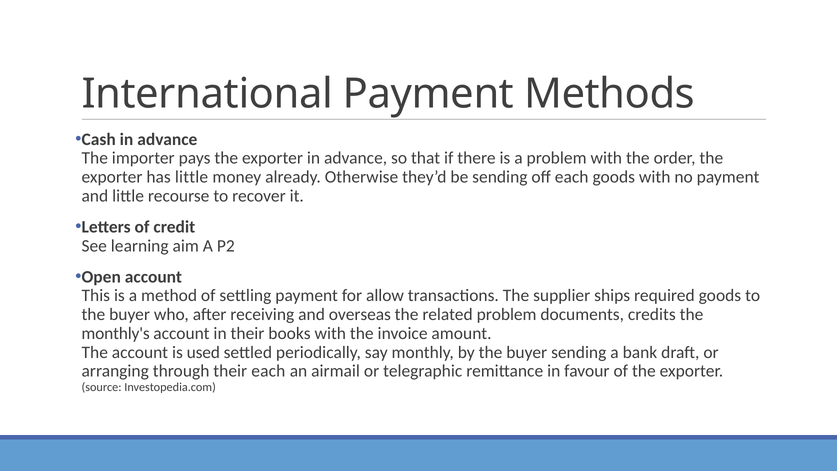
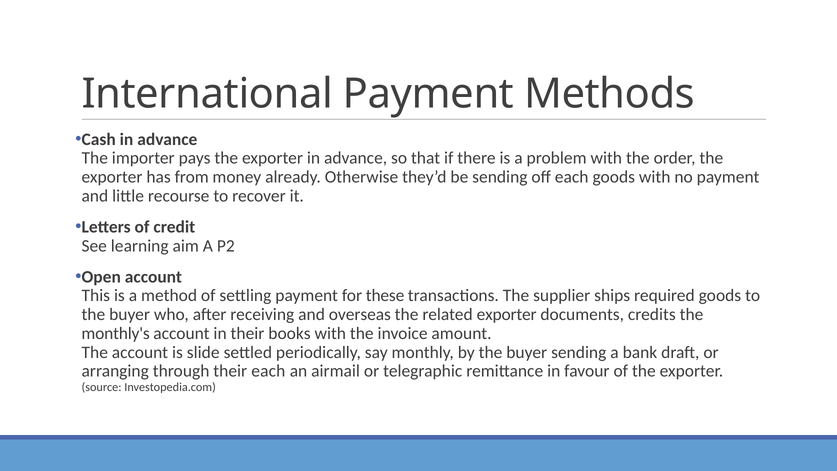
has little: little -> from
allow: allow -> these
related problem: problem -> exporter
used: used -> slide
